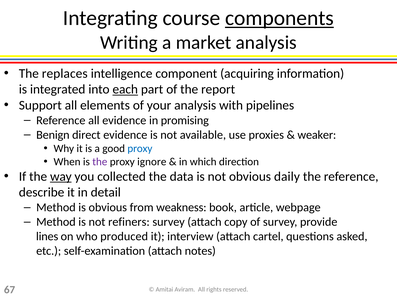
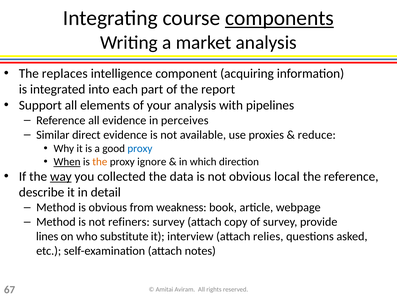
each underline: present -> none
promising: promising -> perceives
Benign: Benign -> Similar
weaker: weaker -> reduce
When underline: none -> present
the at (100, 162) colour: purple -> orange
daily: daily -> local
produced: produced -> substitute
cartel: cartel -> relies
